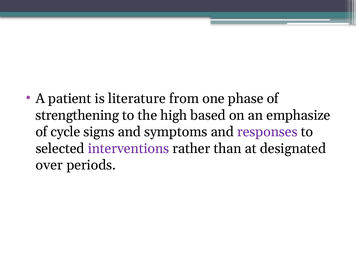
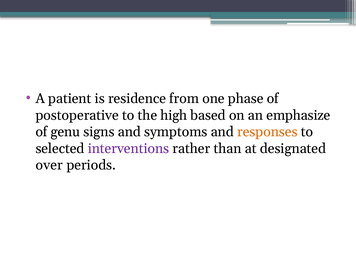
literature: literature -> residence
strengthening: strengthening -> postoperative
cycle: cycle -> genu
responses colour: purple -> orange
